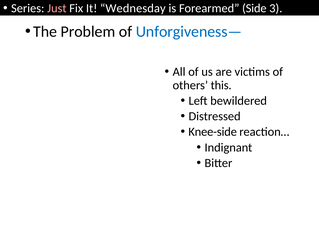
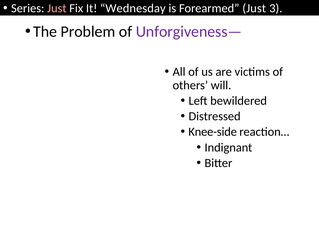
Forearmed Side: Side -> Just
Unforgiveness— colour: blue -> purple
this: this -> will
